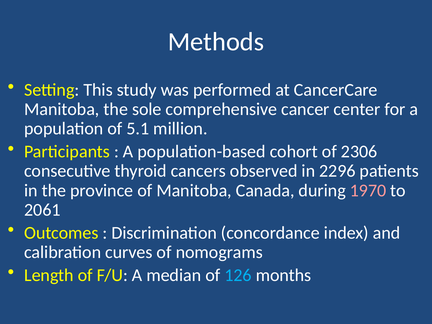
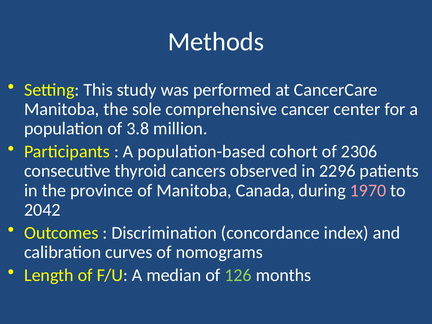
5.1: 5.1 -> 3.8
2061: 2061 -> 2042
126 colour: light blue -> light green
